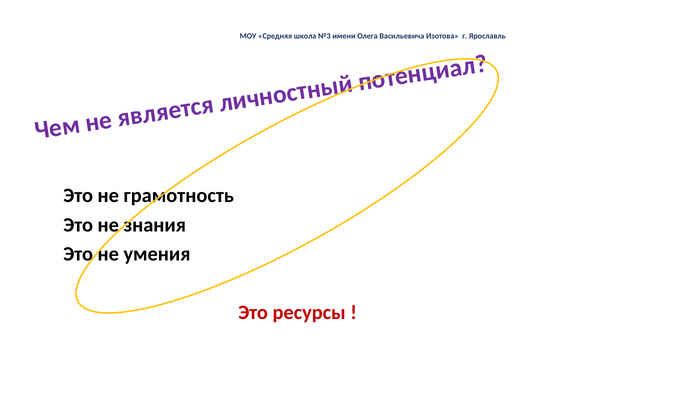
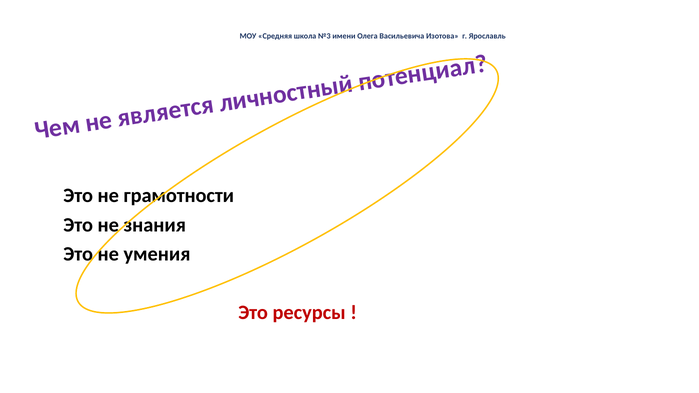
грамотность: грамотность -> грамотности
